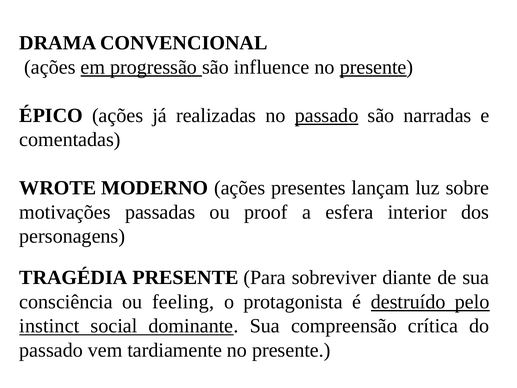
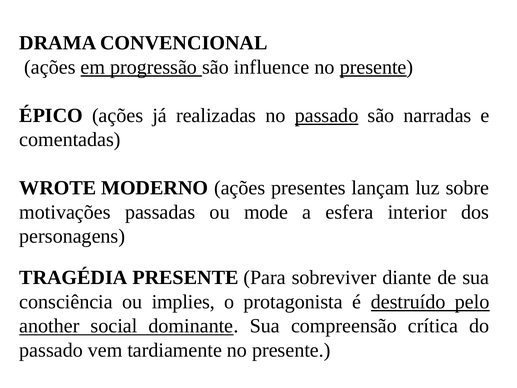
proof: proof -> mode
feeling: feeling -> implies
instinct: instinct -> another
